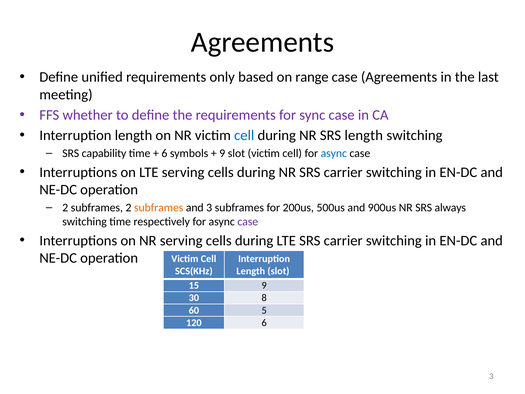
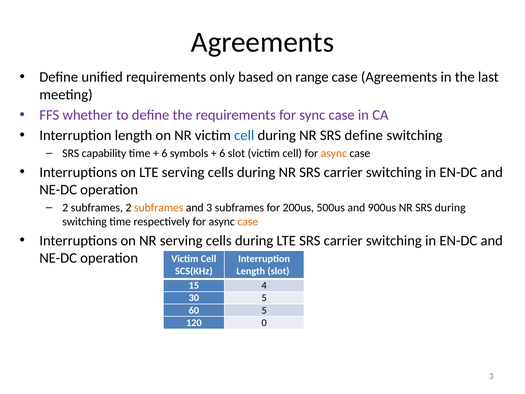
SRS length: length -> define
9 at (222, 153): 9 -> 6
async at (334, 153) colour: blue -> orange
SRS always: always -> during
case at (248, 221) colour: purple -> orange
15 9: 9 -> 4
30 8: 8 -> 5
120 6: 6 -> 0
